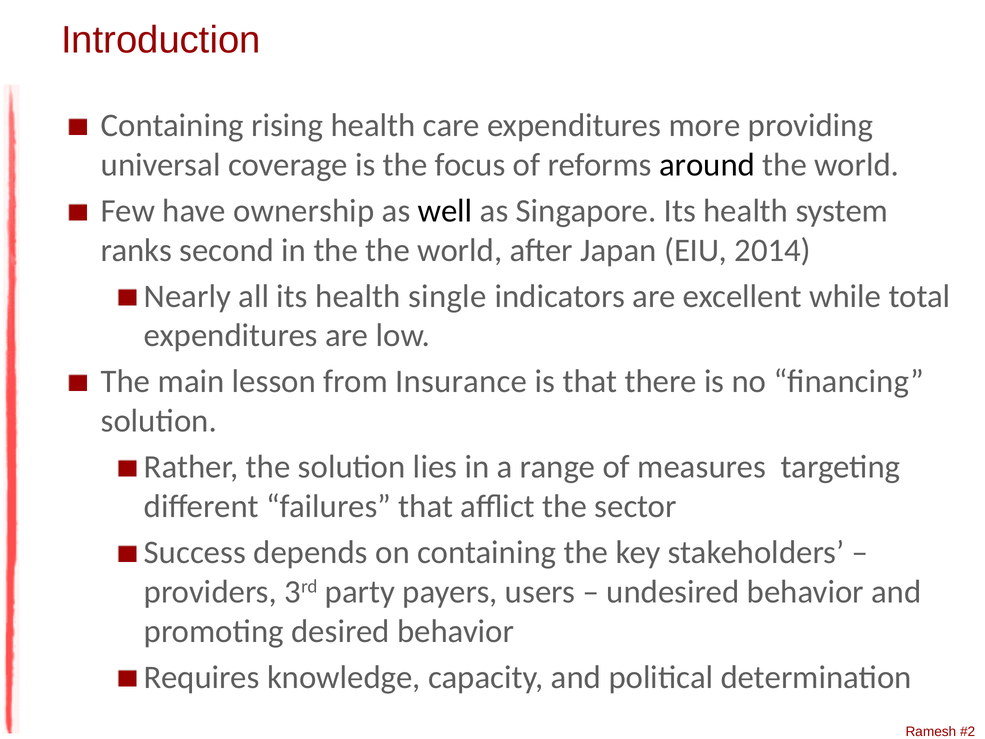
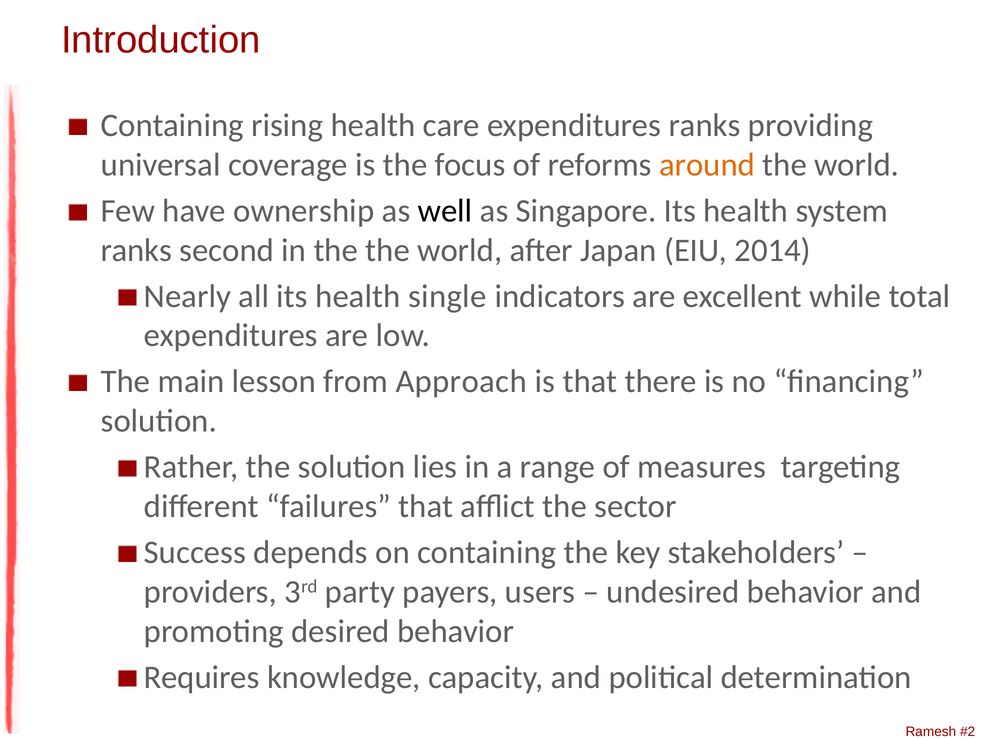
expenditures more: more -> ranks
around colour: black -> orange
Insurance: Insurance -> Approach
